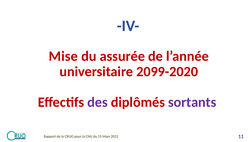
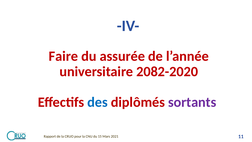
Mise: Mise -> Faire
2099-2020: 2099-2020 -> 2082-2020
des colour: purple -> blue
